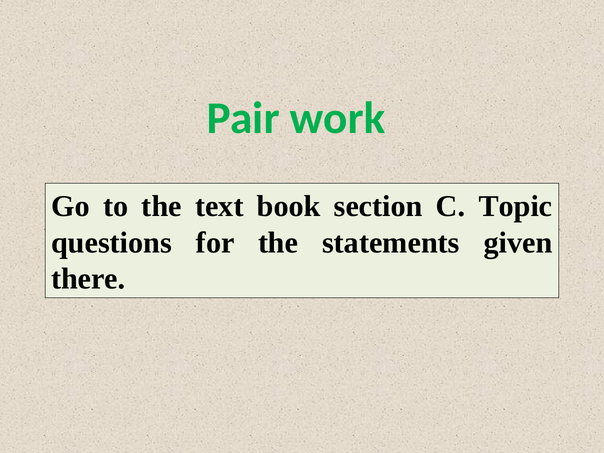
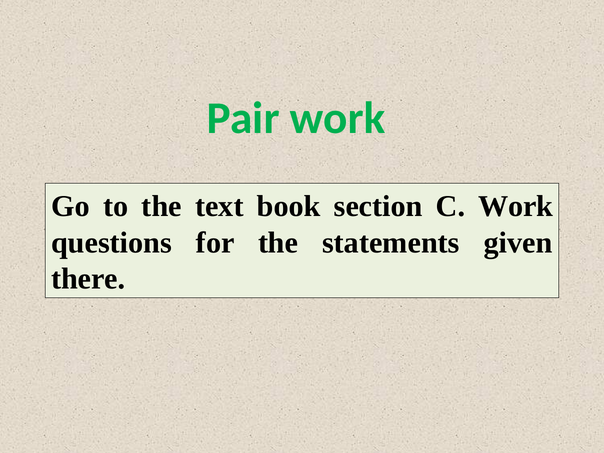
C Topic: Topic -> Work
